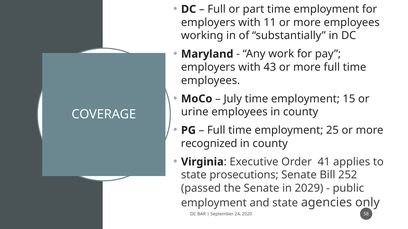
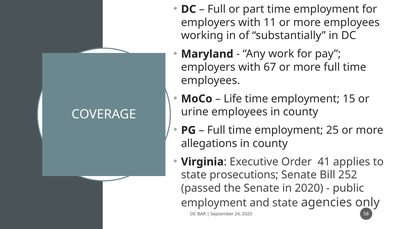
43: 43 -> 67
July: July -> Life
recognized: recognized -> allegations
in 2029: 2029 -> 2020
